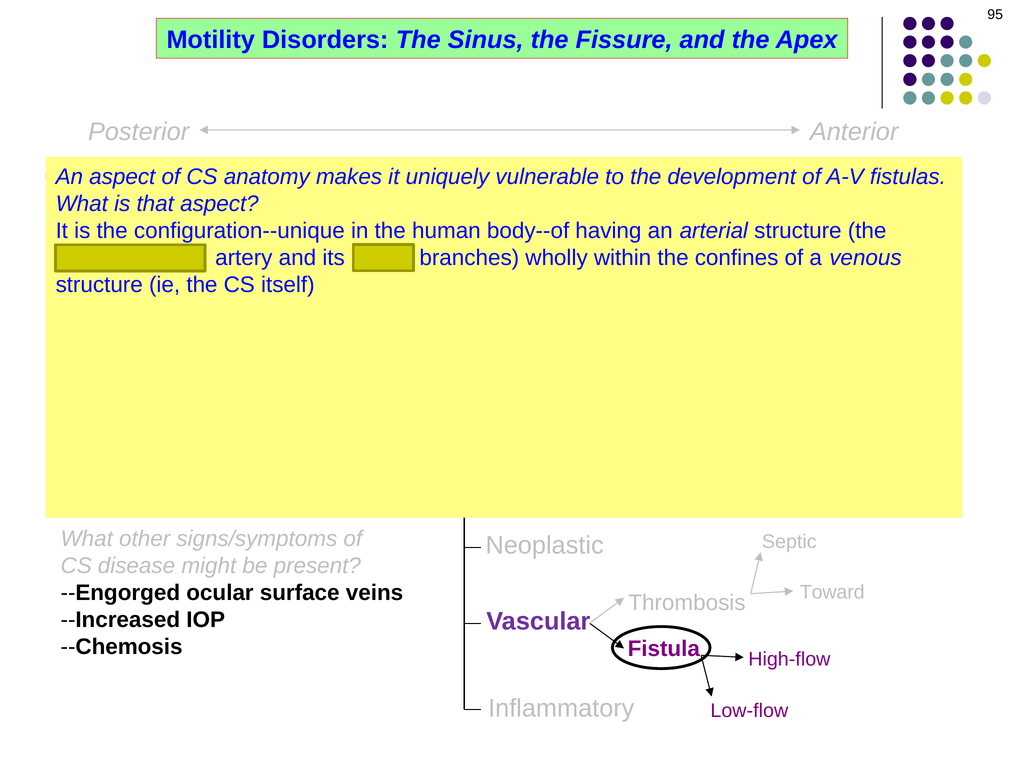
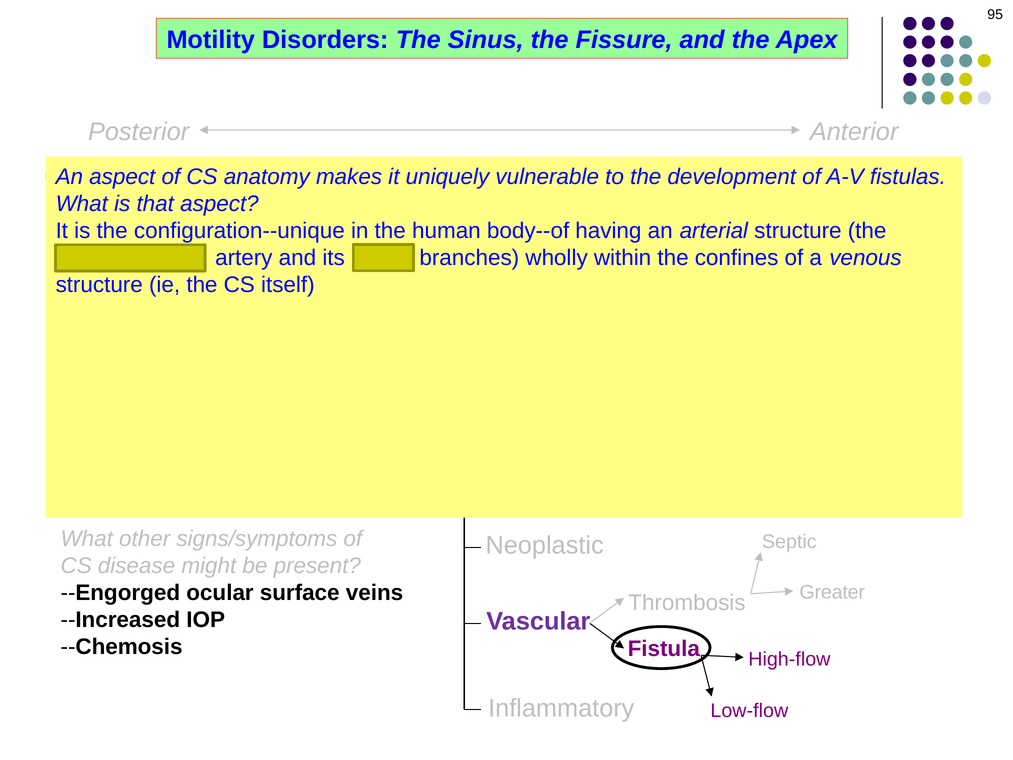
Toward: Toward -> Greater
